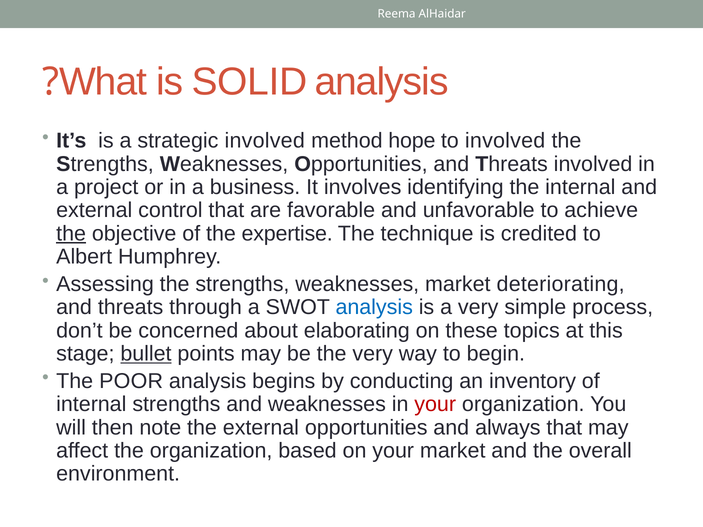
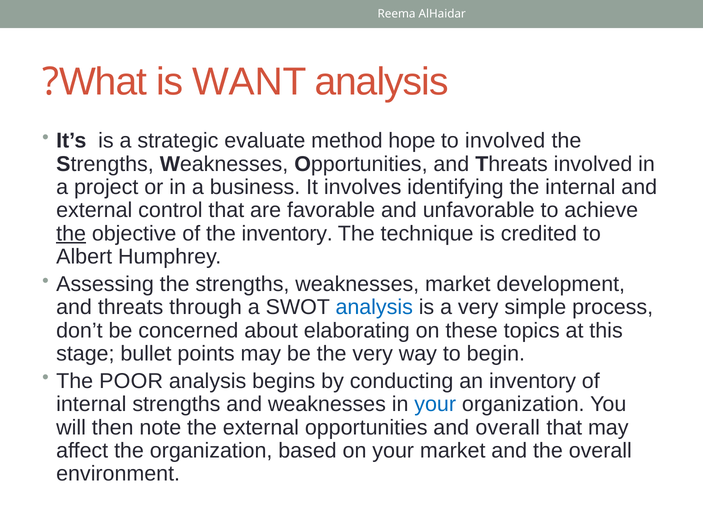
SOLID: SOLID -> WANT
strategic involved: involved -> evaluate
the expertise: expertise -> inventory
deteriorating: deteriorating -> development
bullet underline: present -> none
your at (435, 404) colour: red -> blue
and always: always -> overall
